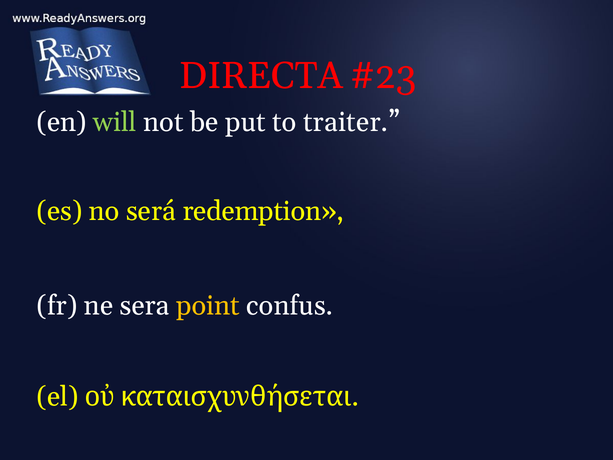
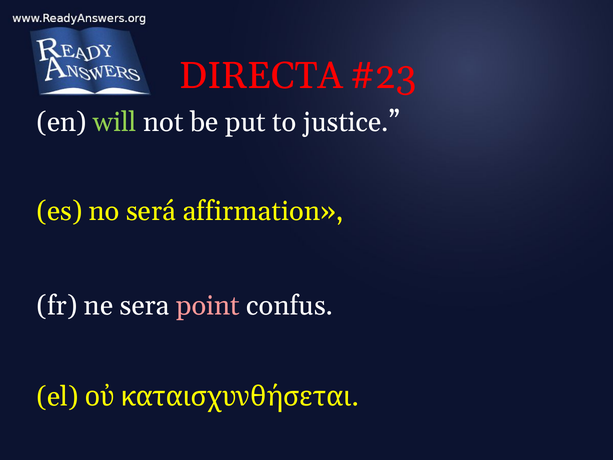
traiter: traiter -> justice
redemption: redemption -> affirmation
point colour: yellow -> pink
